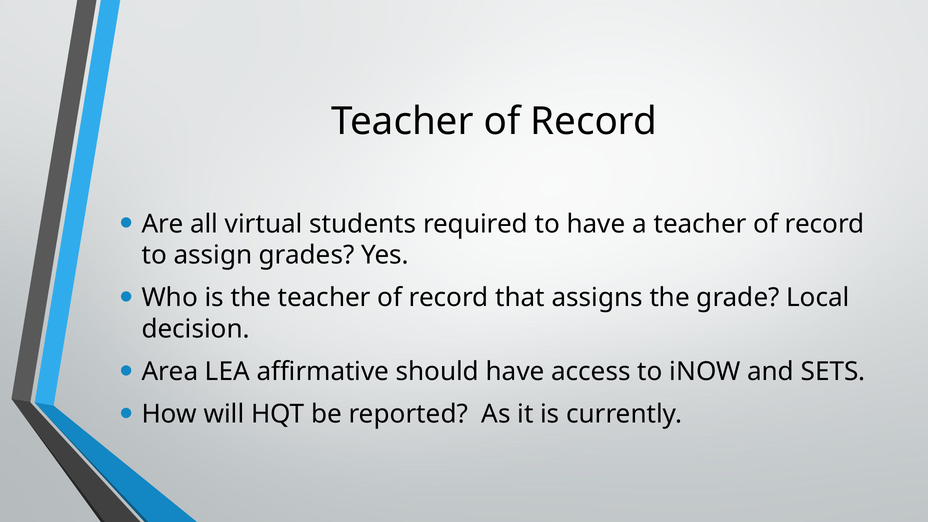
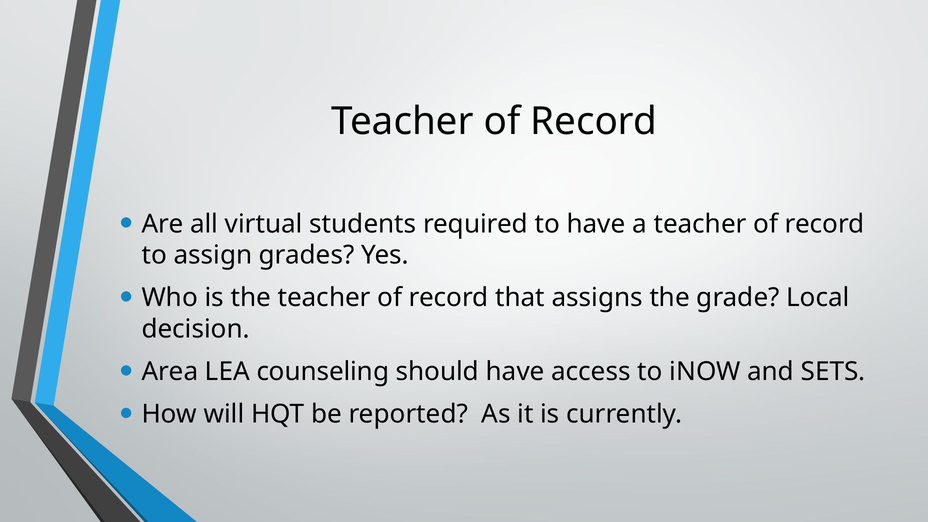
affirmative: affirmative -> counseling
